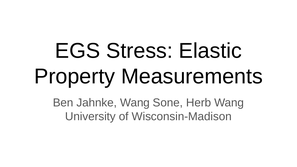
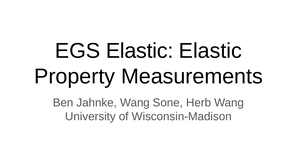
EGS Stress: Stress -> Elastic
